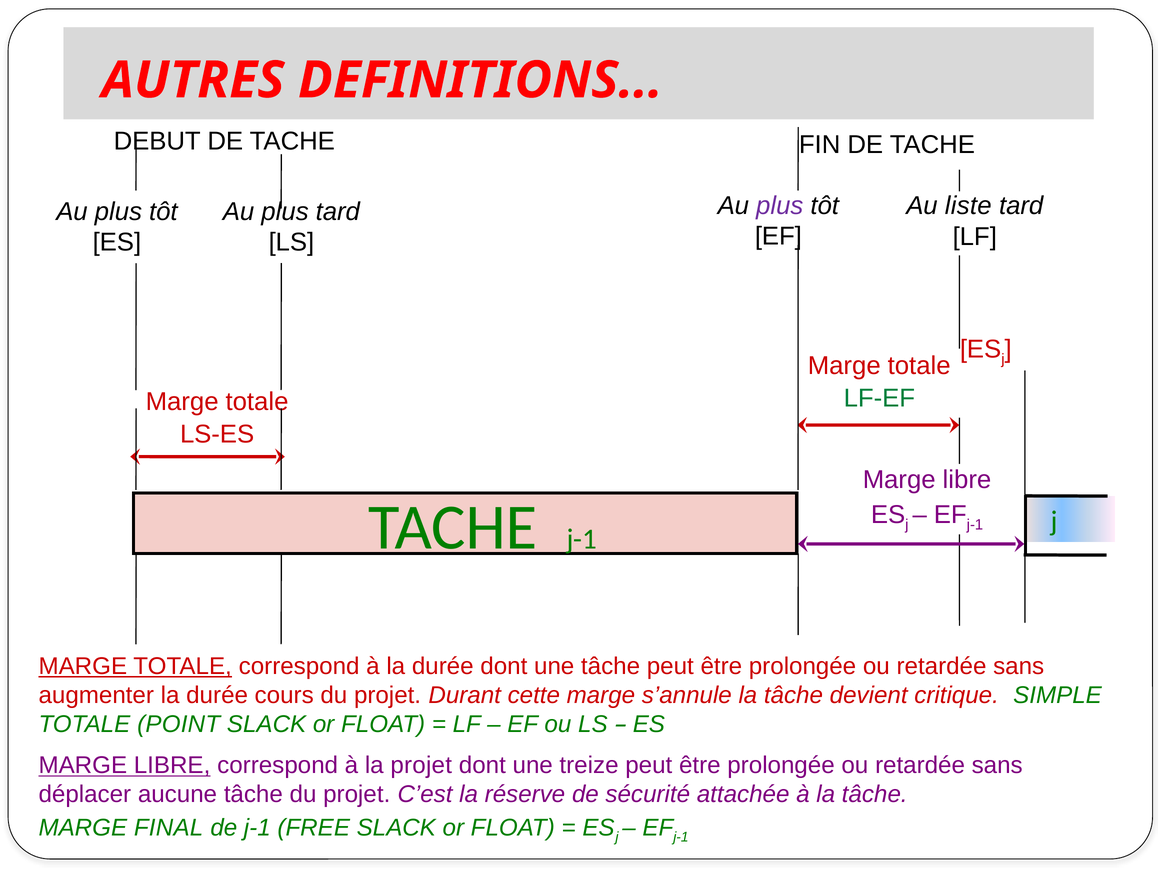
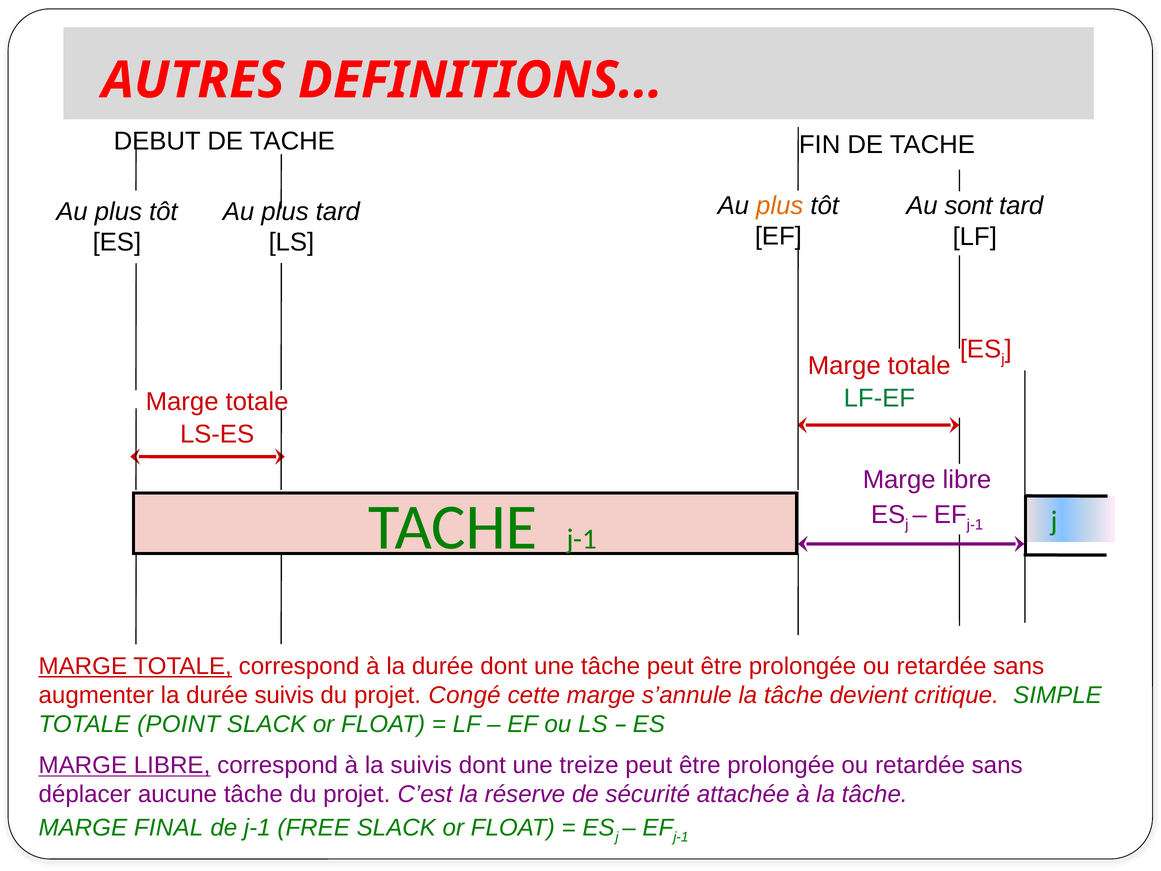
plus at (780, 206) colour: purple -> orange
liste: liste -> sont
durée cours: cours -> suivis
Durant: Durant -> Congé
la projet: projet -> suivis
